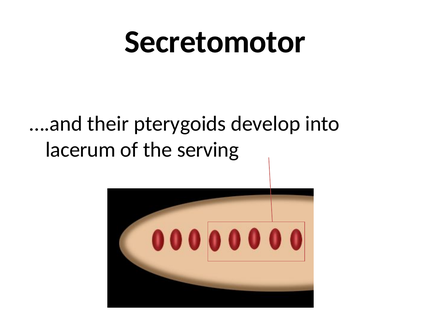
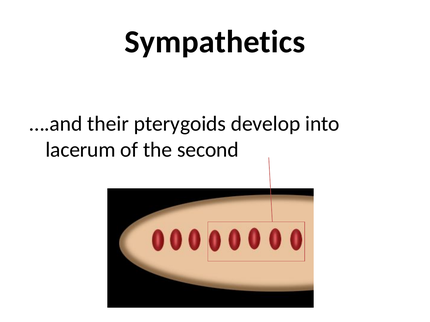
Secretomotor: Secretomotor -> Sympathetics
serving: serving -> second
